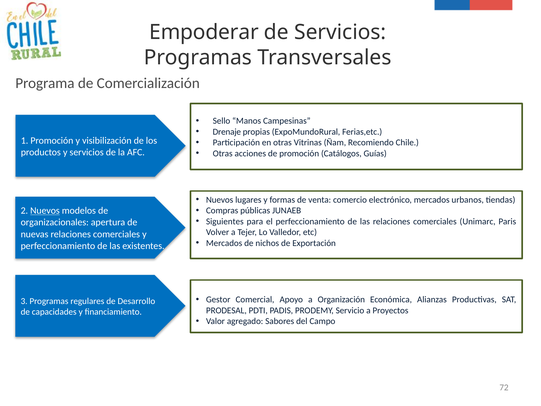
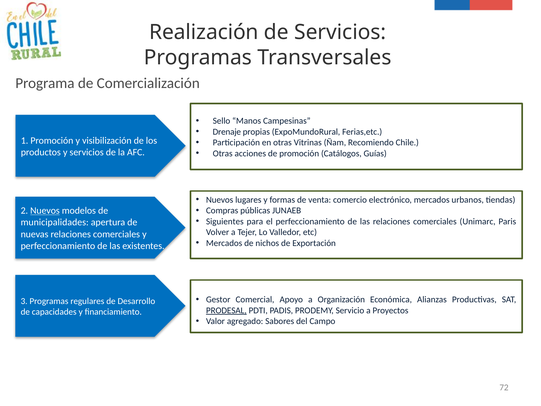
Empoderar: Empoderar -> Realización
organizacionales: organizacionales -> municipalidades
PRODESAL underline: none -> present
